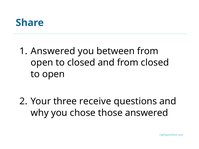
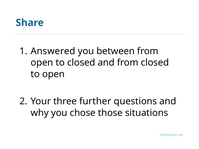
receive: receive -> further
those answered: answered -> situations
